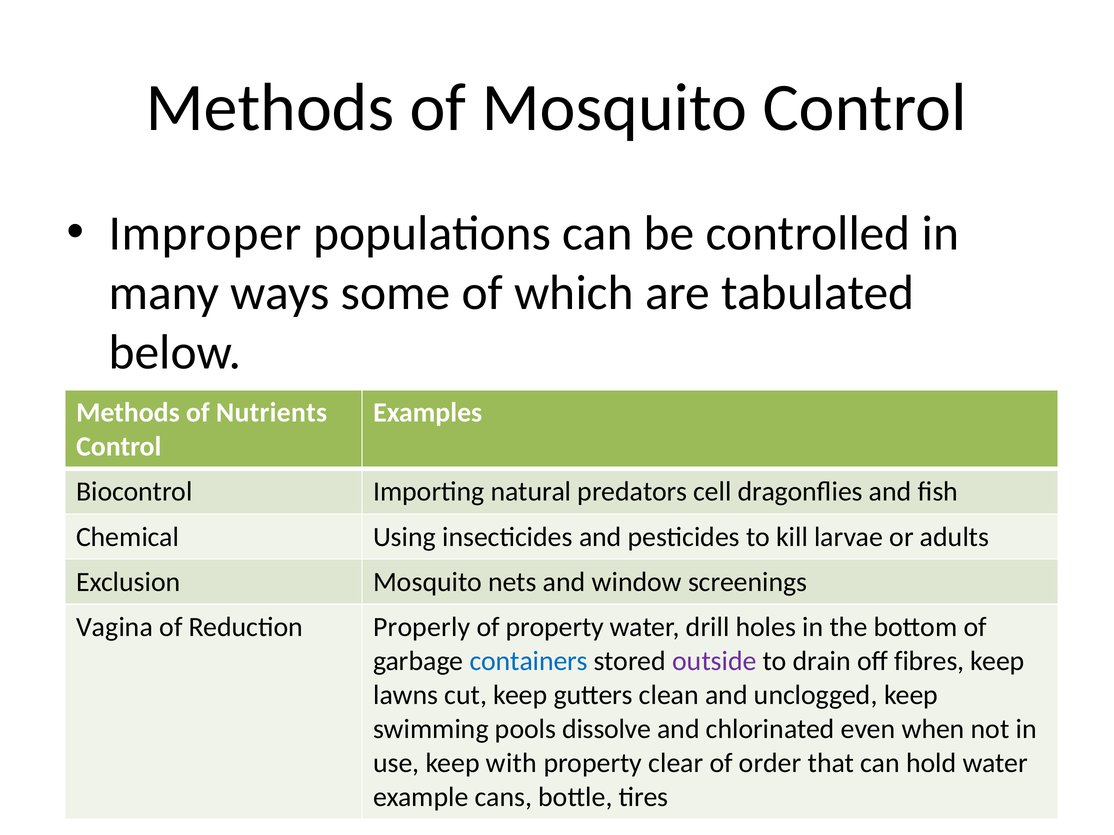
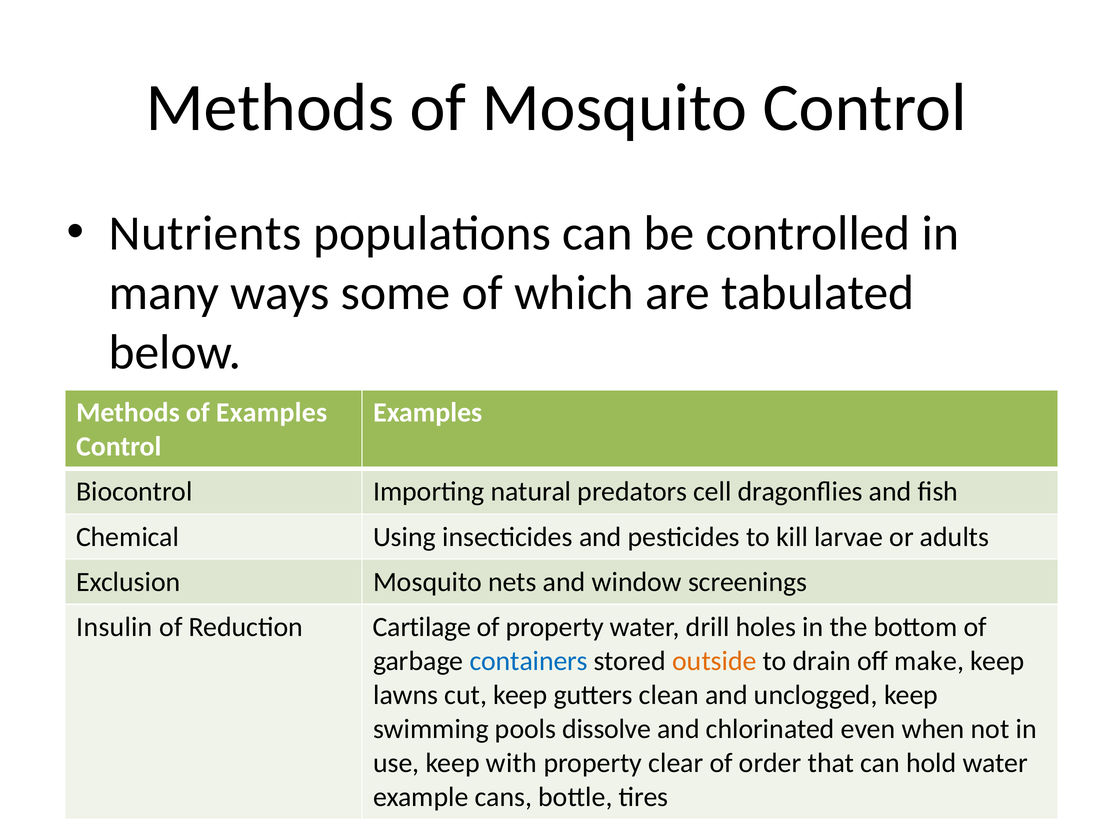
Improper: Improper -> Nutrients
of Nutrients: Nutrients -> Examples
Vagina: Vagina -> Insulin
Properly: Properly -> Cartilage
outside colour: purple -> orange
fibres: fibres -> make
